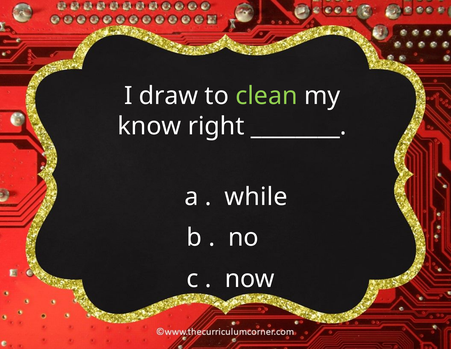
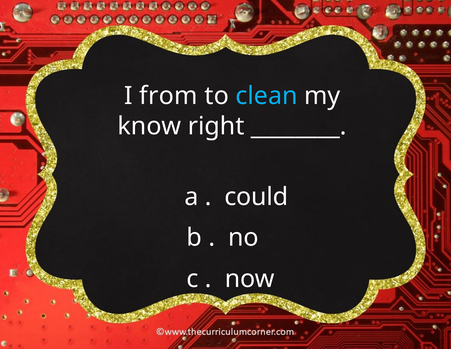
draw: draw -> from
clean colour: light green -> light blue
while: while -> could
